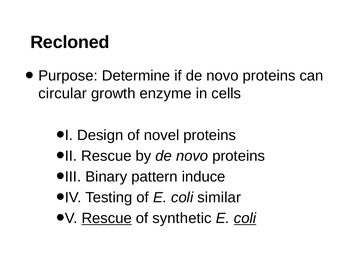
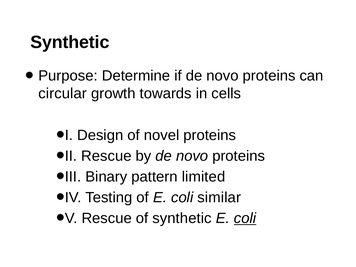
Recloned at (70, 42): Recloned -> Synthetic
enzyme: enzyme -> towards
induce: induce -> limited
Rescue at (107, 218) underline: present -> none
